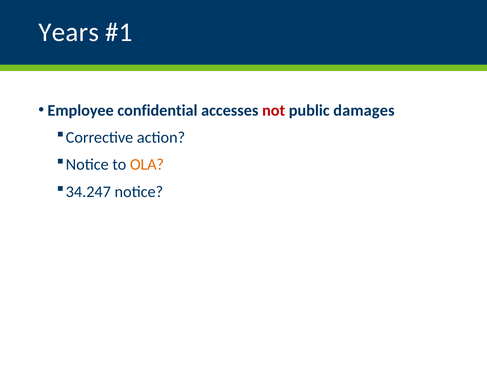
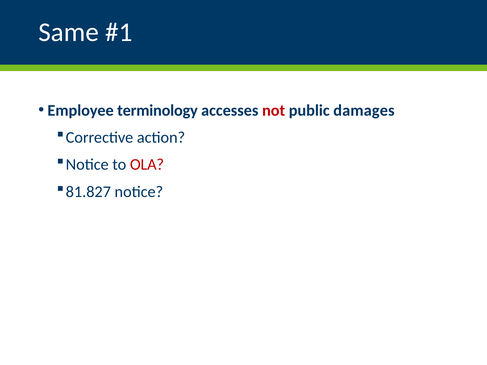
Years: Years -> Same
confidential: confidential -> terminology
OLA colour: orange -> red
34.247: 34.247 -> 81.827
